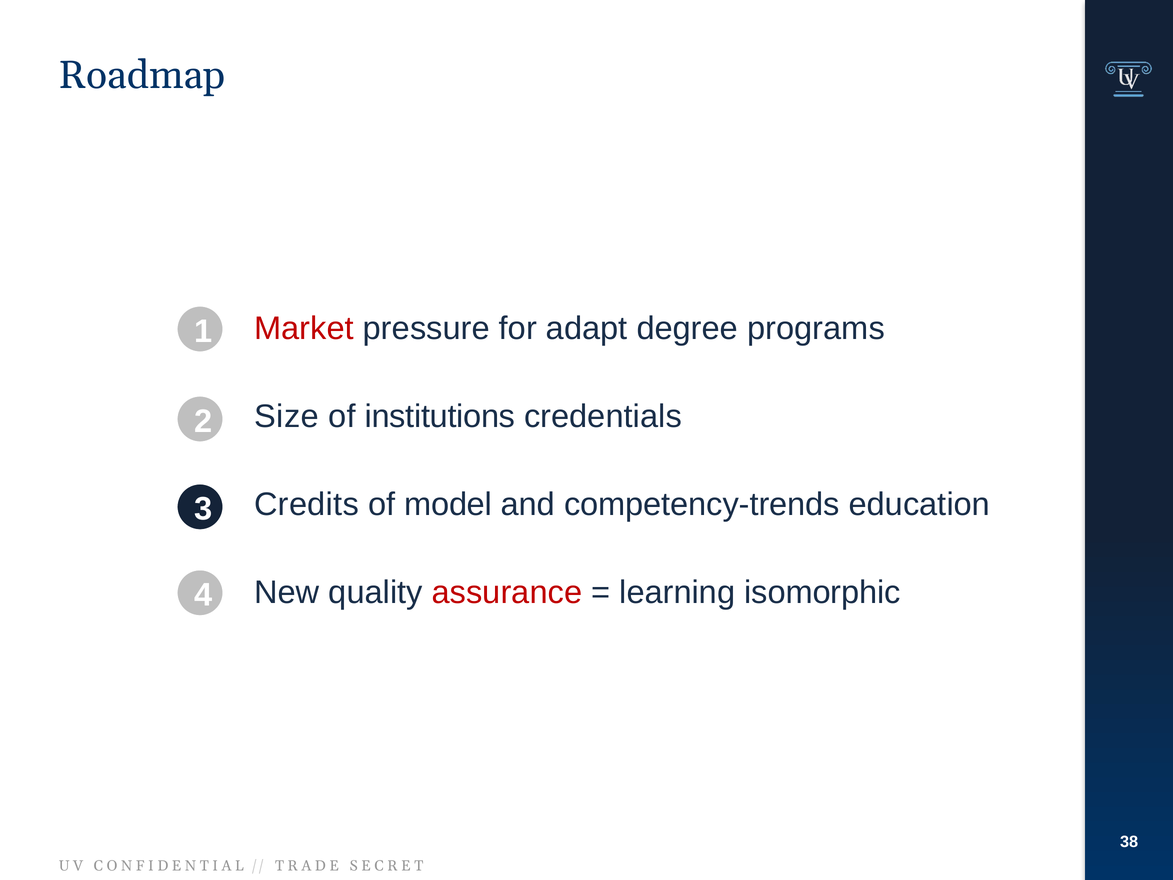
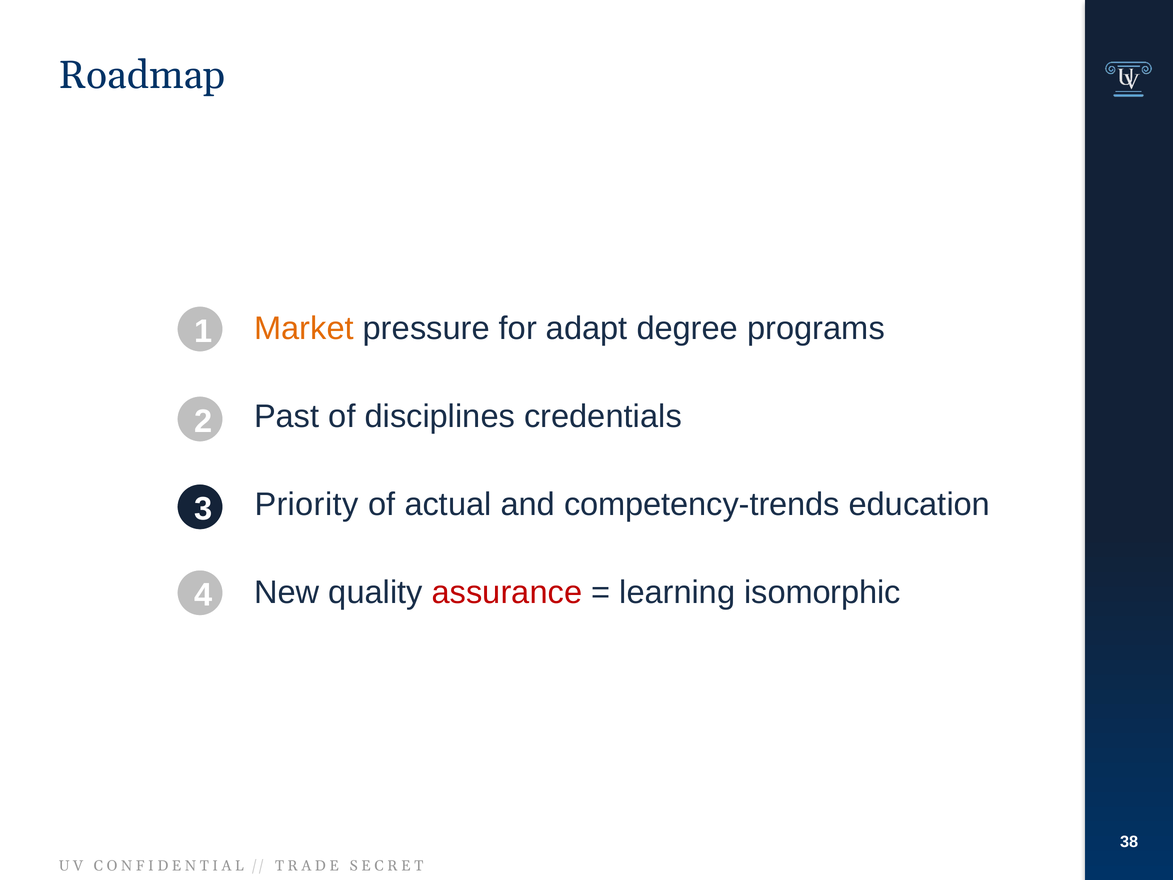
Market colour: red -> orange
Size: Size -> Past
institutions: institutions -> disciplines
Credits: Credits -> Priority
model: model -> actual
